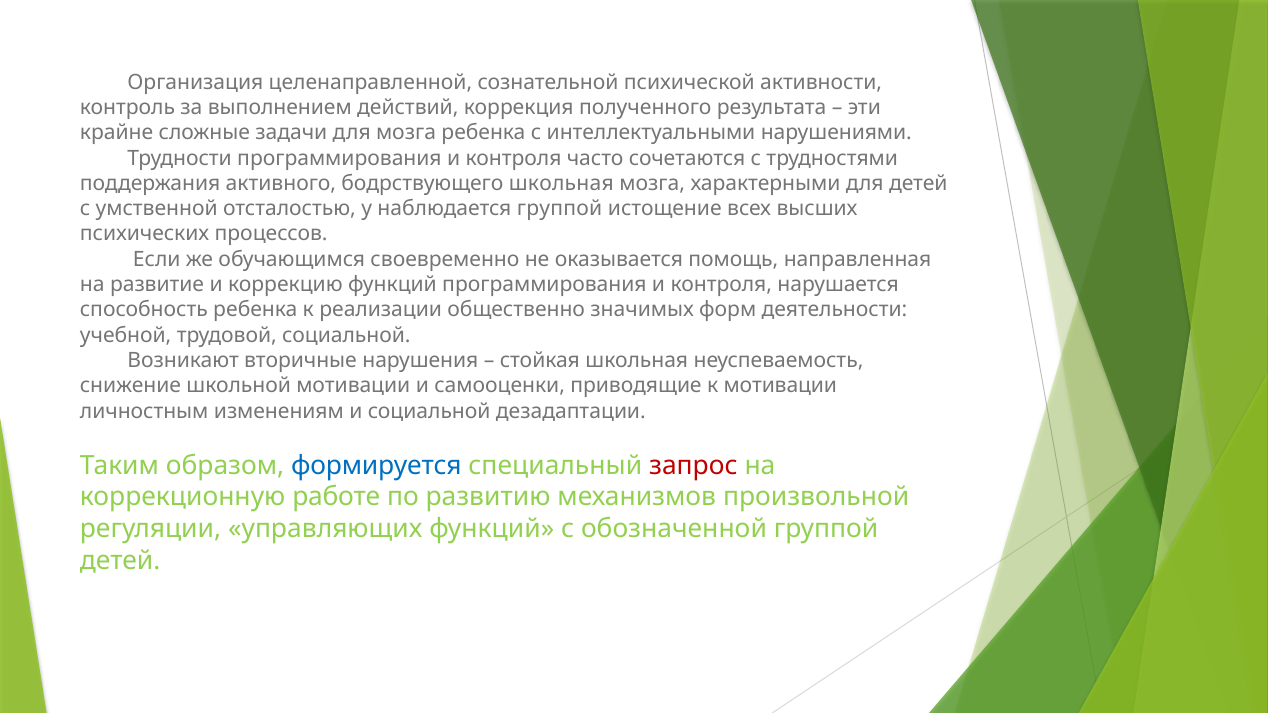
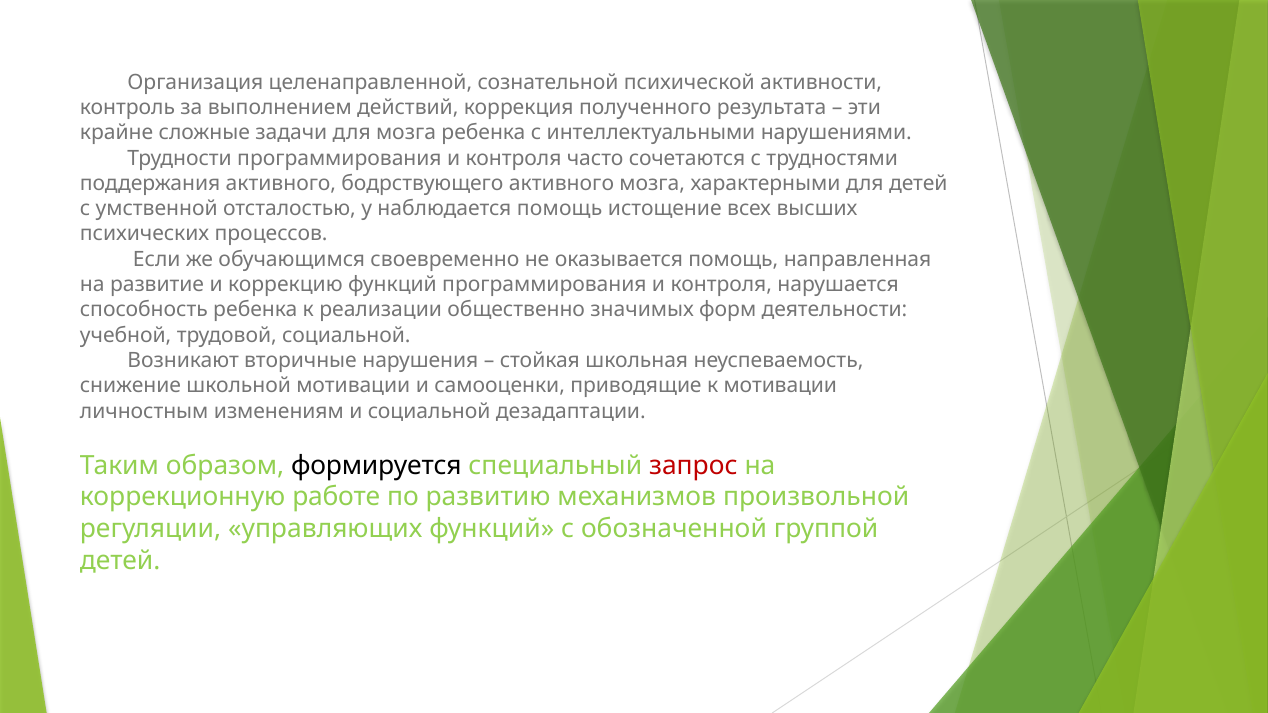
бодрствующего школьная: школьная -> активного
наблюдается группой: группой -> помощь
формируется colour: blue -> black
